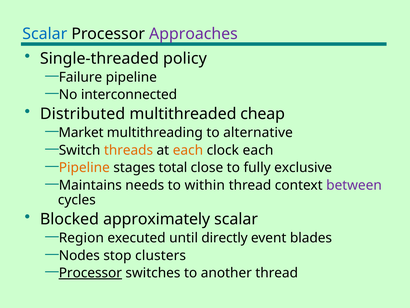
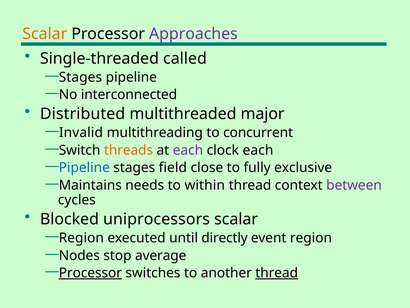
Scalar at (45, 34) colour: blue -> orange
policy: policy -> called
Failure at (80, 77): Failure -> Stages
cheap: cheap -> major
Market: Market -> Invalid
alternative: alternative -> concurrent
each at (188, 150) colour: orange -> purple
Pipeline at (84, 167) colour: orange -> blue
total: total -> field
approximately: approximately -> uniprocessors
event blades: blades -> region
clusters: clusters -> average
thread at (277, 273) underline: none -> present
